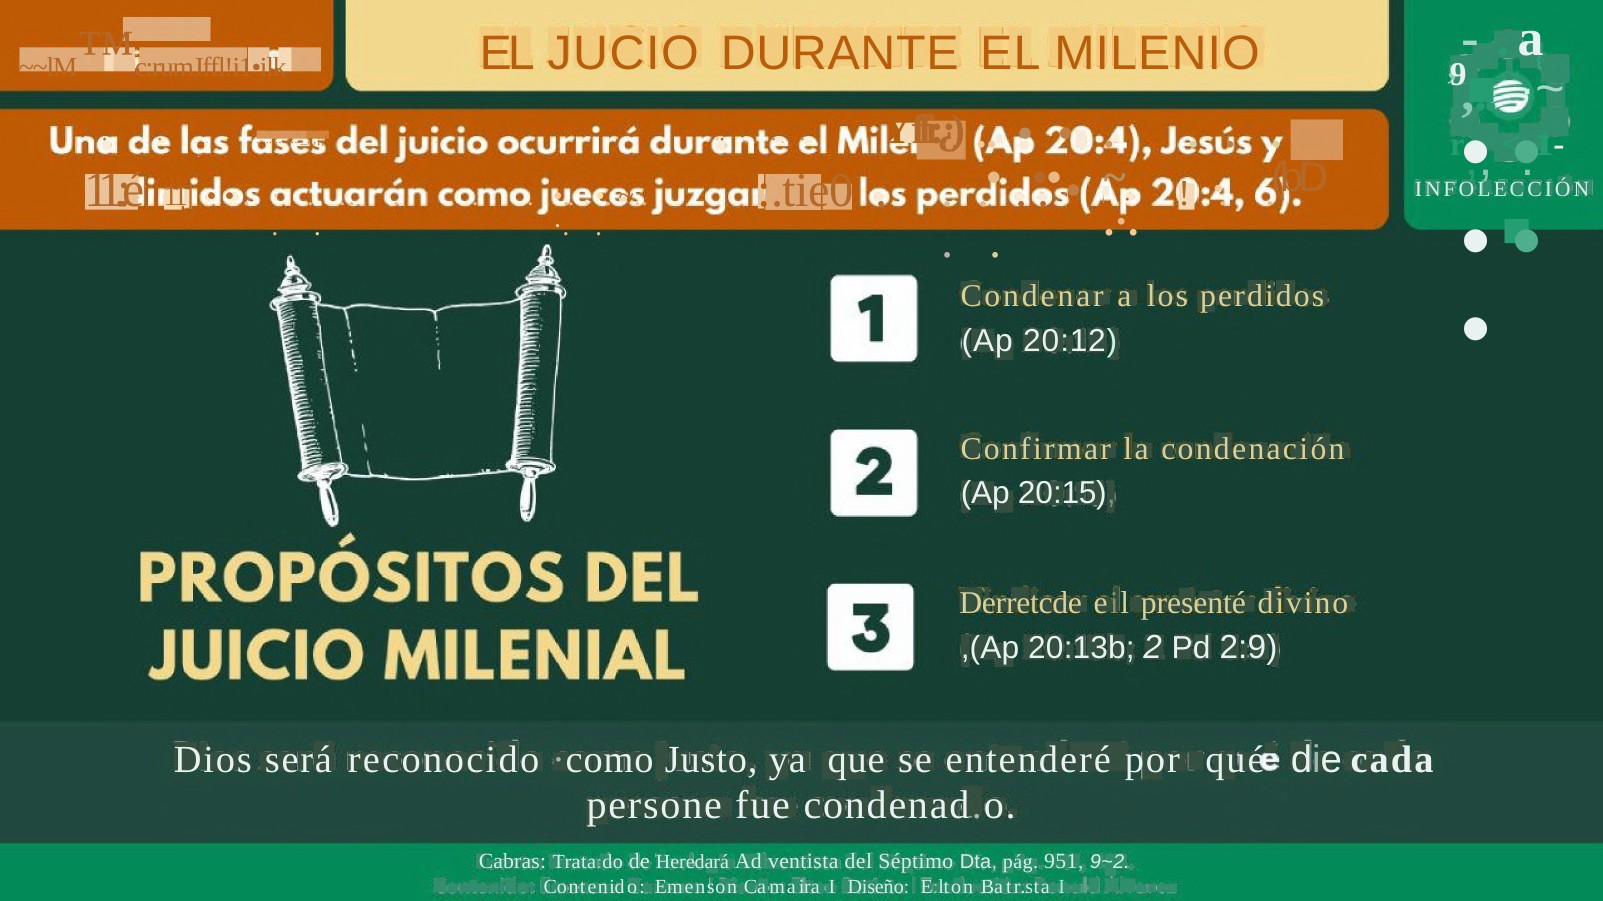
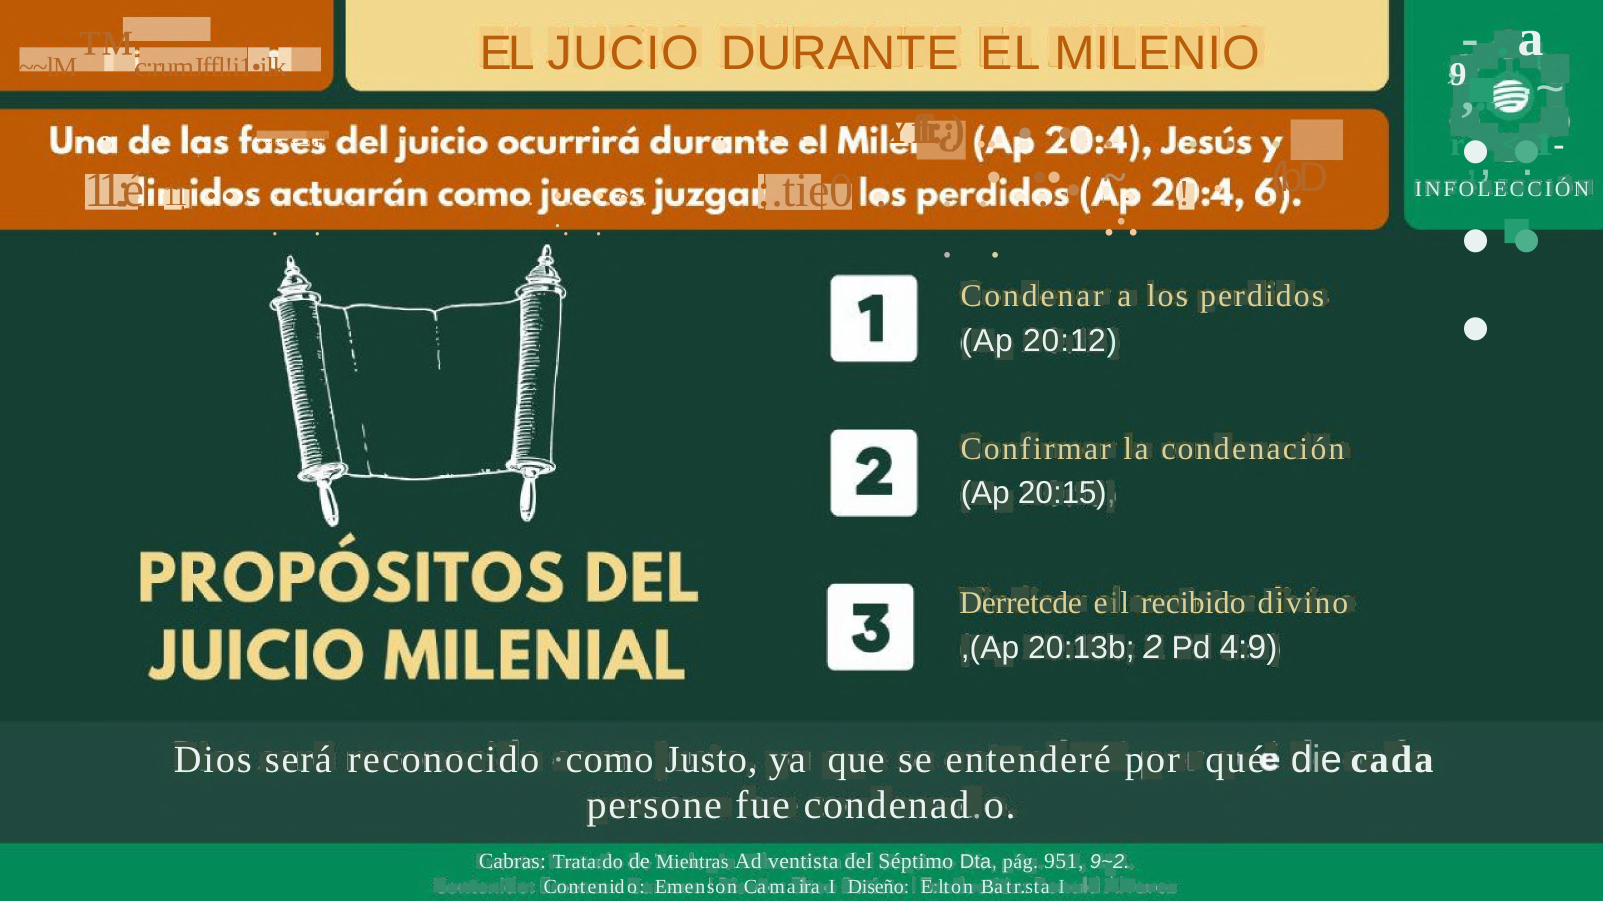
presenté: presenté -> recibido
2:9: 2:9 -> 4:9
Heredará: Heredará -> Mientras
